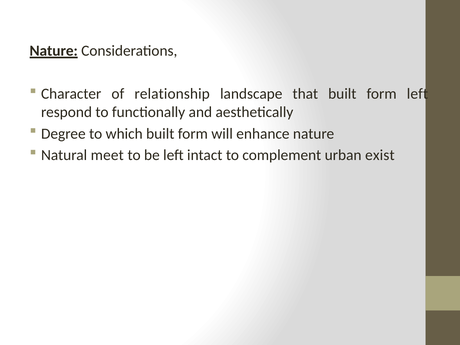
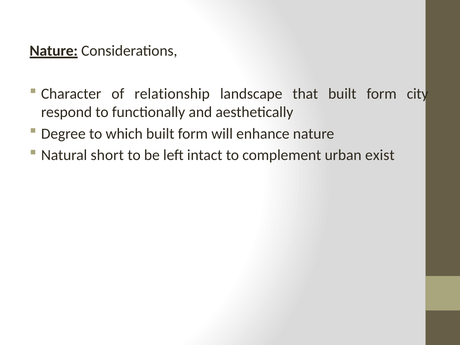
form left: left -> city
meet: meet -> short
